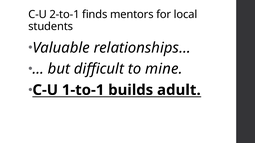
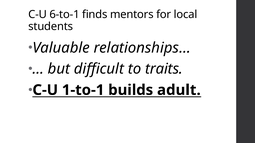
2-to-1: 2-to-1 -> 6-to-1
mine: mine -> traits
